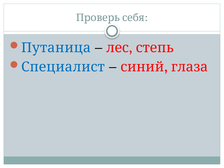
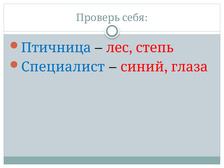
Путаница: Путаница -> Птичница
